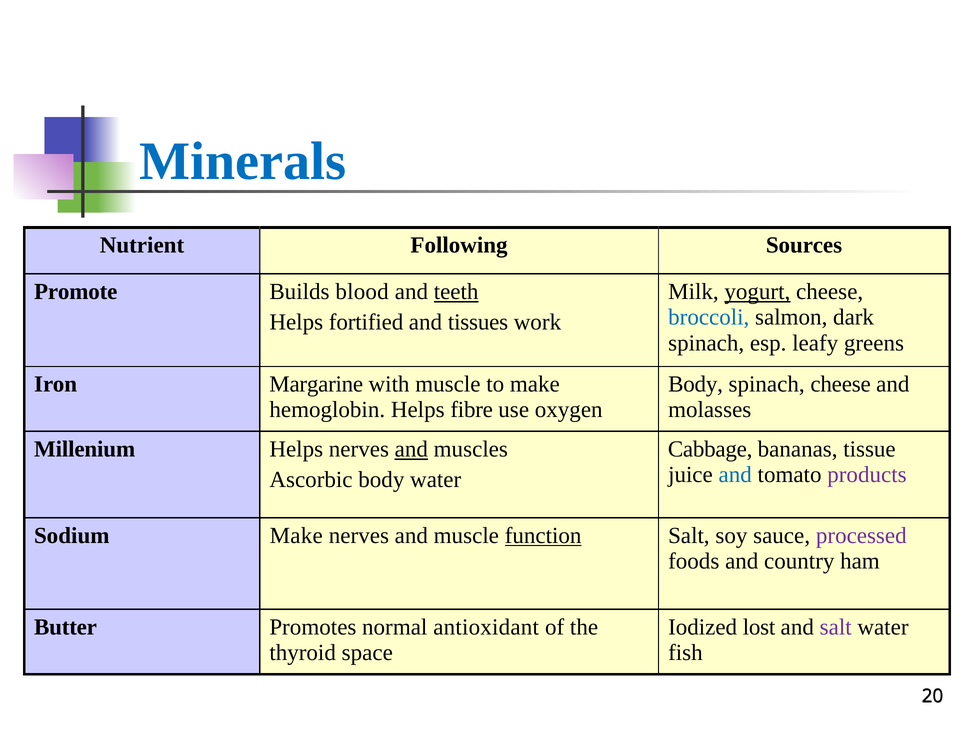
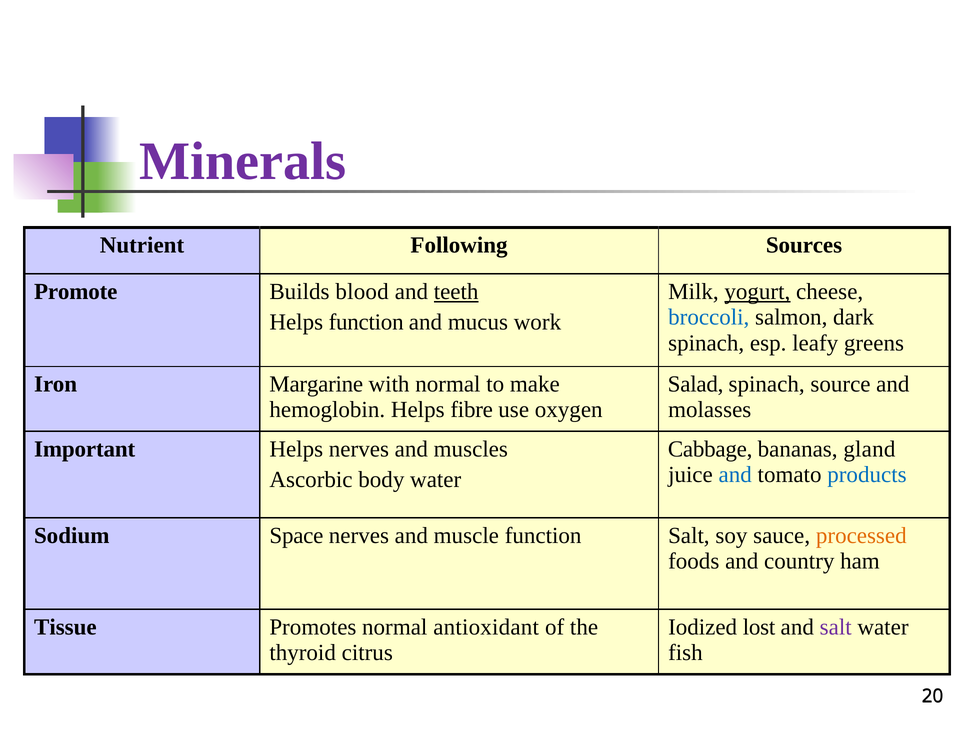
Minerals colour: blue -> purple
Helps fortified: fortified -> function
tissues: tissues -> mucus
with muscle: muscle -> normal
Body at (696, 384): Body -> Salad
spinach cheese: cheese -> source
Millenium: Millenium -> Important
and at (411, 449) underline: present -> none
tissue: tissue -> gland
products colour: purple -> blue
Sodium Make: Make -> Space
function at (543, 535) underline: present -> none
processed colour: purple -> orange
Butter: Butter -> Tissue
space: space -> citrus
